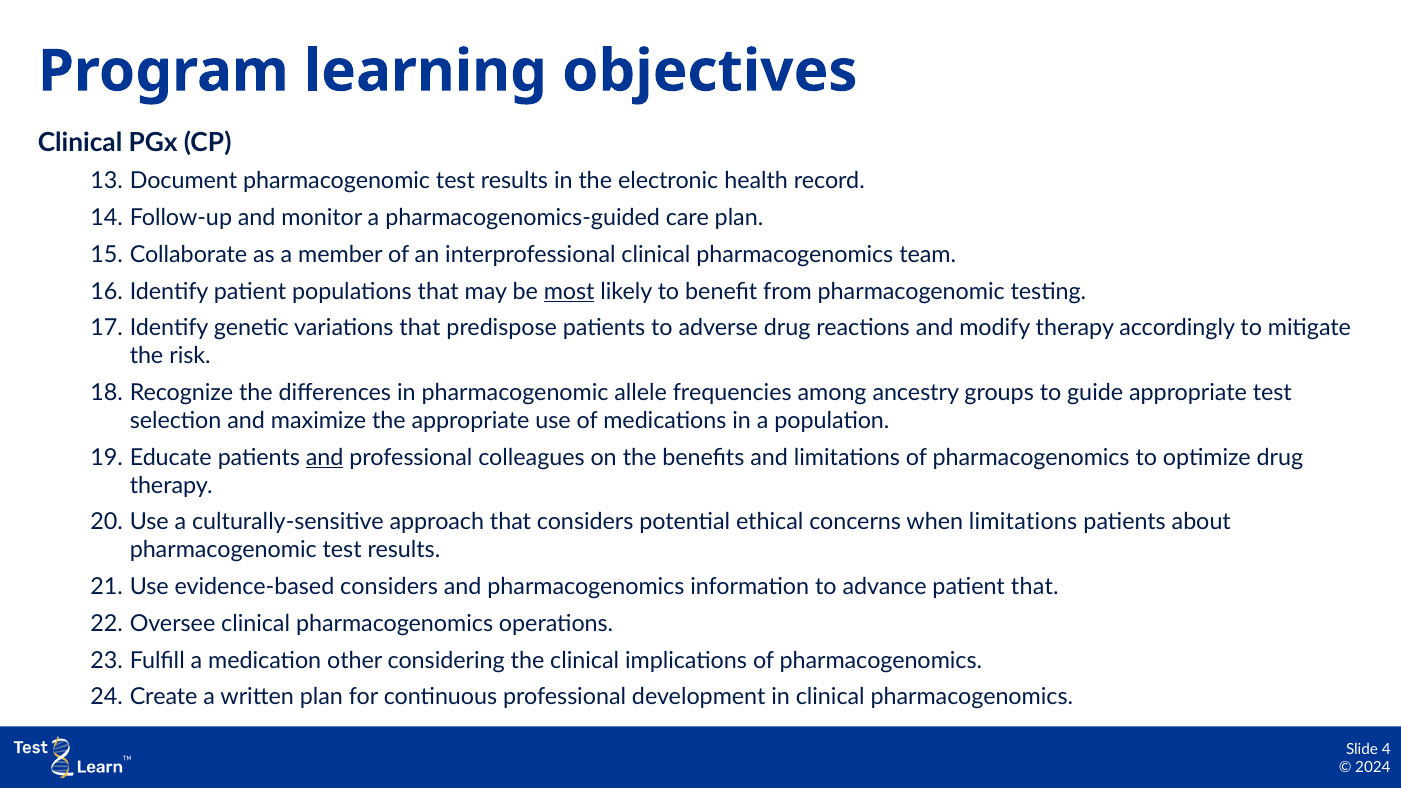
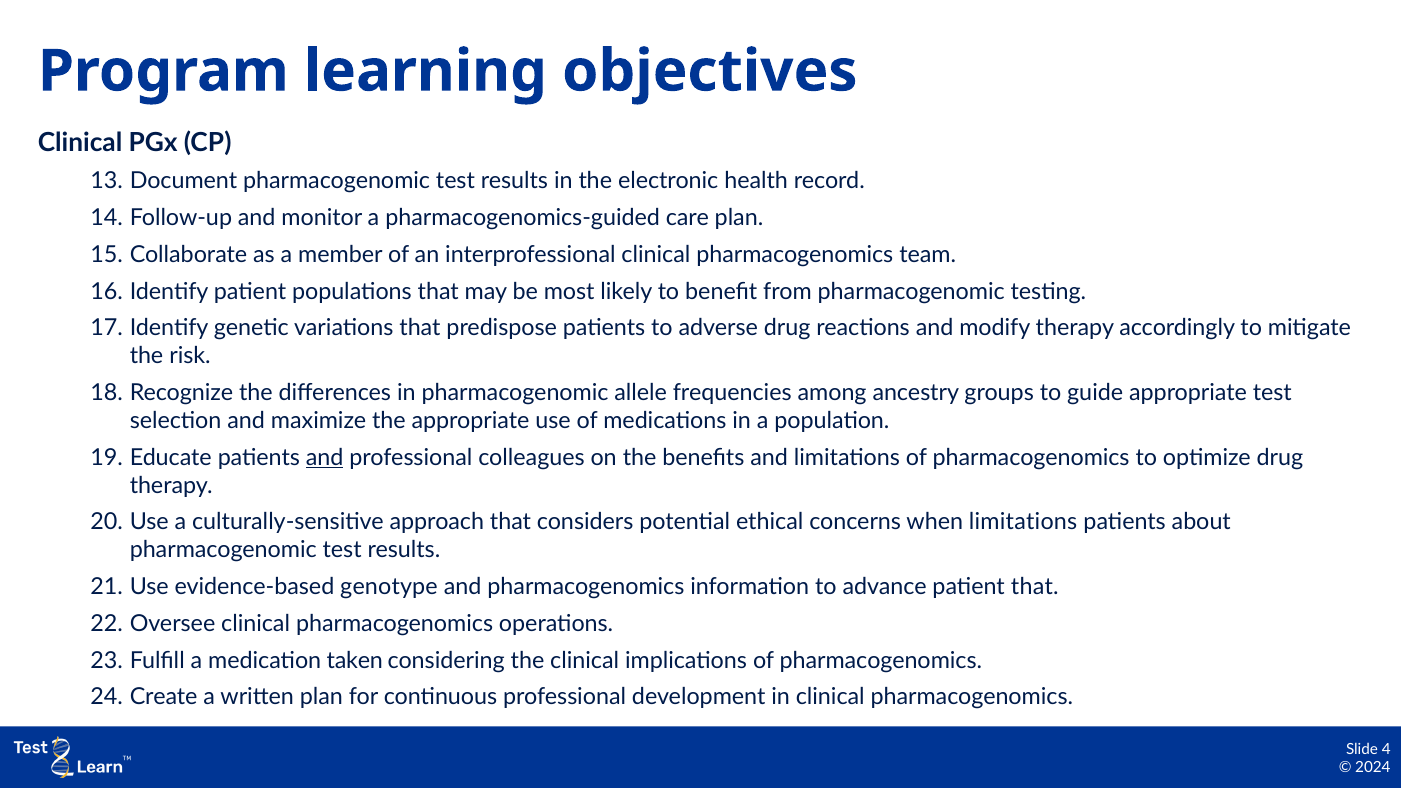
most underline: present -> none
evidence-based considers: considers -> genotype
other: other -> taken
